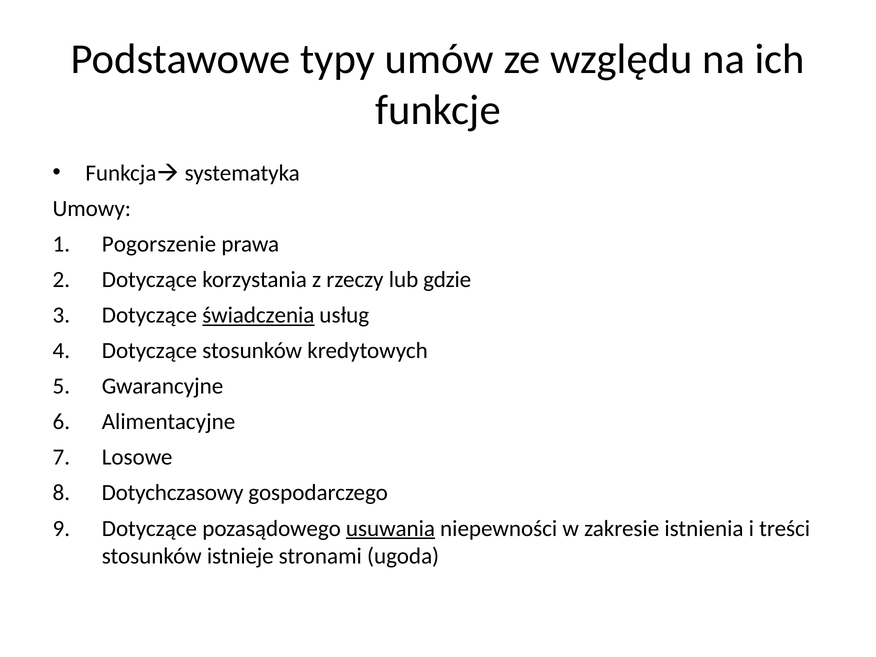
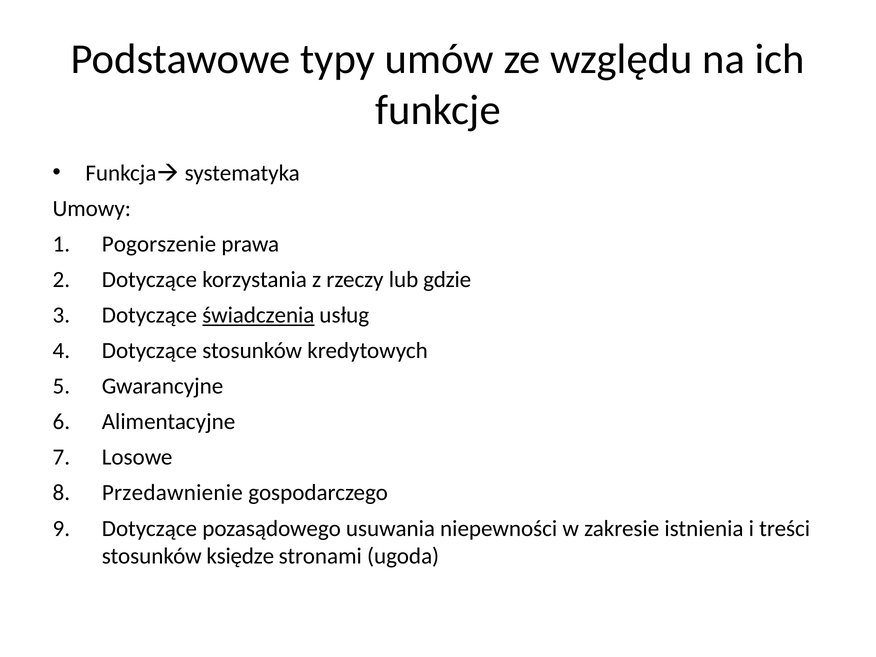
Dotychczasowy: Dotychczasowy -> Przedawnienie
usuwania underline: present -> none
istnieje: istnieje -> księdze
